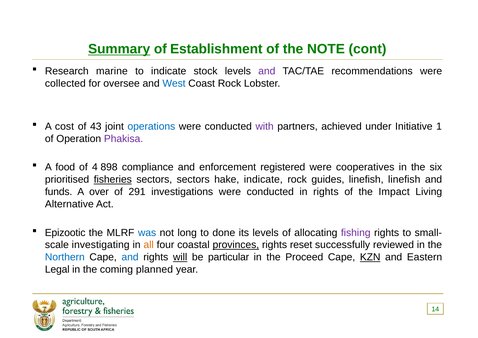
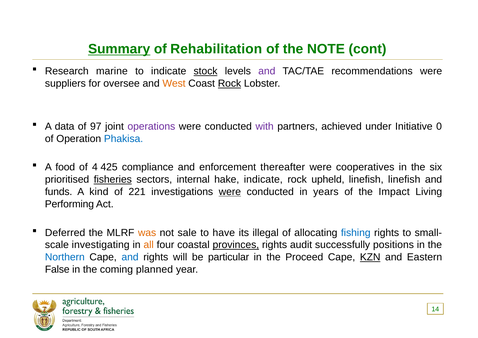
Establishment: Establishment -> Rehabilitation
stock underline: none -> present
collected: collected -> suppliers
West colour: blue -> orange
Rock at (229, 83) underline: none -> present
cost: cost -> data
43: 43 -> 97
operations colour: blue -> purple
1: 1 -> 0
Phakisa colour: purple -> blue
898: 898 -> 425
registered: registered -> thereafter
sectors sectors: sectors -> internal
guides: guides -> upheld
over: over -> kind
291: 291 -> 221
were at (230, 192) underline: none -> present
in rights: rights -> years
Alternative: Alternative -> Performing
Epizootic: Epizootic -> Deferred
was colour: blue -> orange
long: long -> sale
done: done -> have
its levels: levels -> illegal
fishing colour: purple -> blue
reset: reset -> audit
reviewed: reviewed -> positions
will underline: present -> none
Legal: Legal -> False
